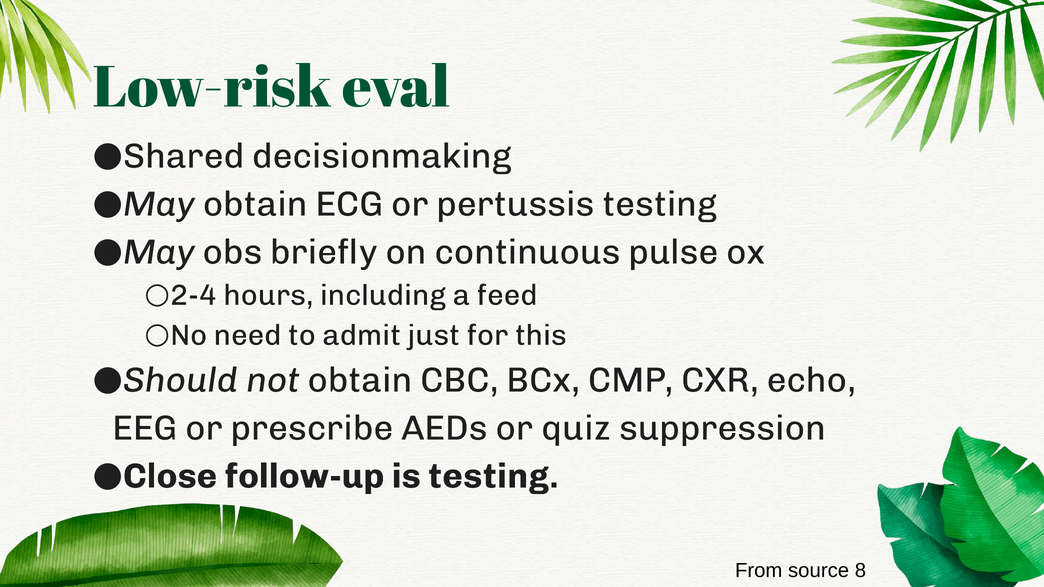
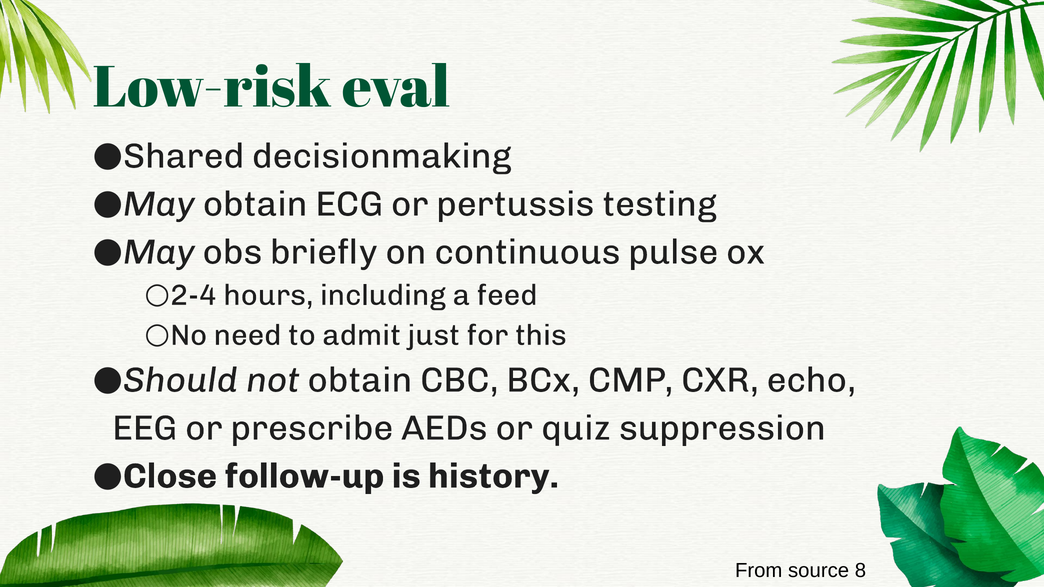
is testing: testing -> history
